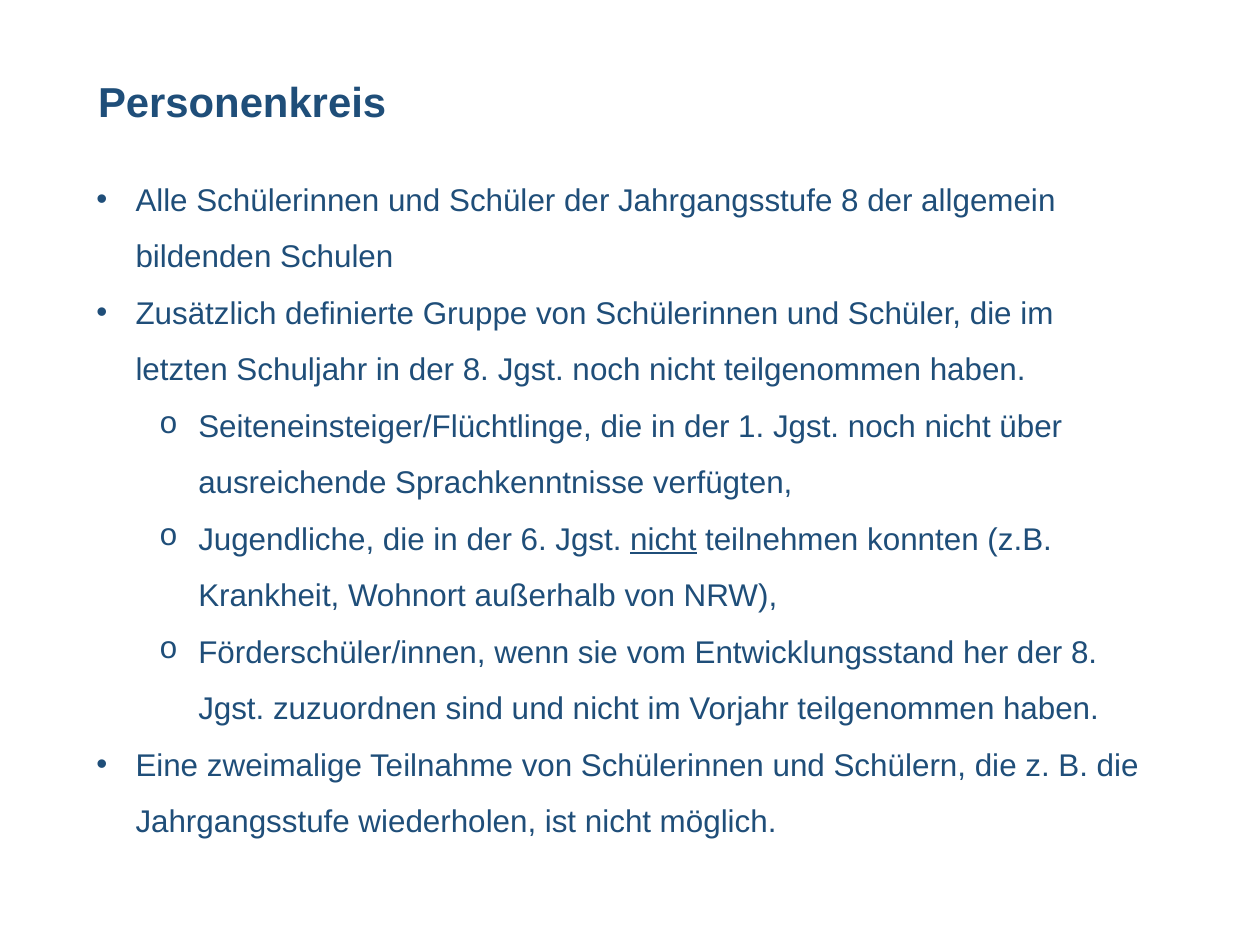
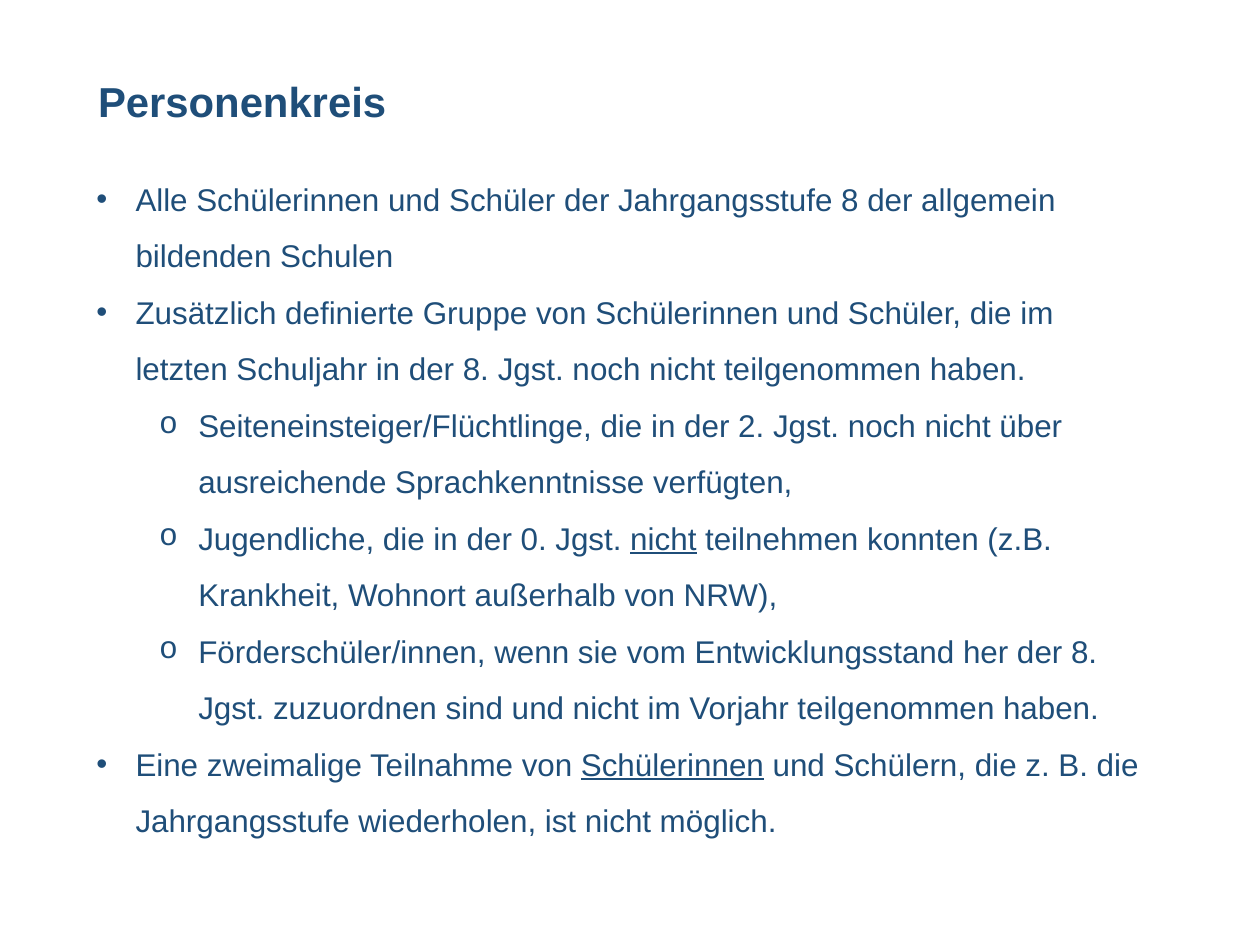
1: 1 -> 2
6: 6 -> 0
Schülerinnen at (672, 766) underline: none -> present
